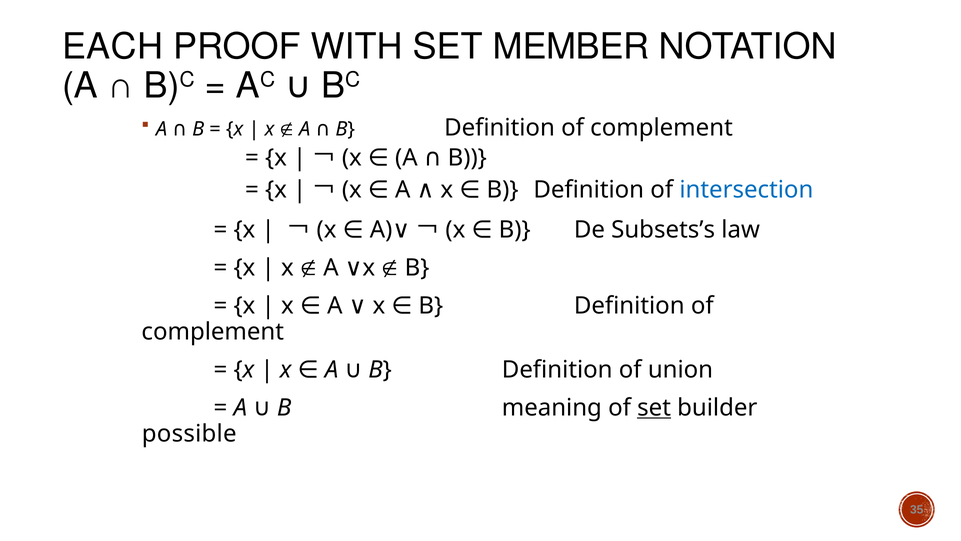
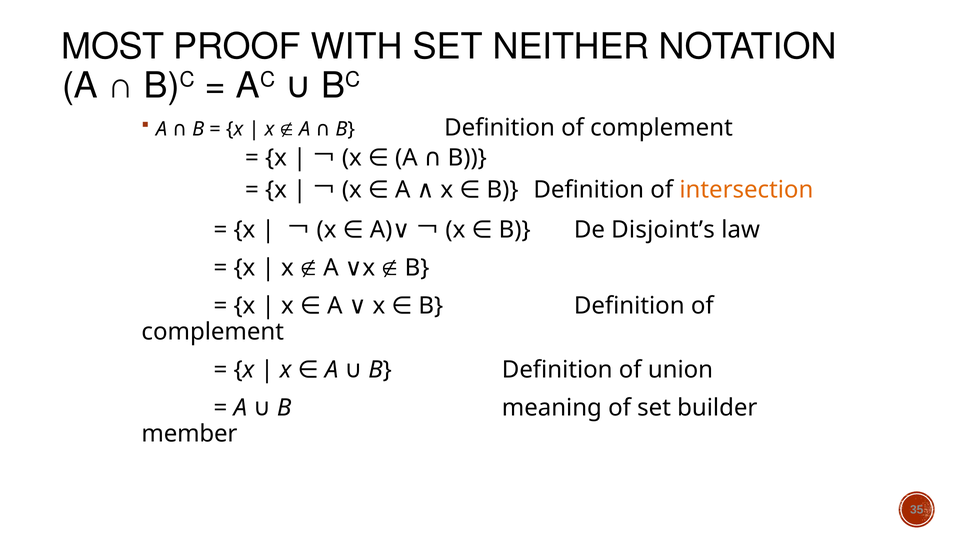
EACH: EACH -> MOST
MEMBER: MEMBER -> NEITHER
intersection colour: blue -> orange
Subsets’s: Subsets’s -> Disjoint’s
set at (654, 407) underline: present -> none
possible: possible -> member
